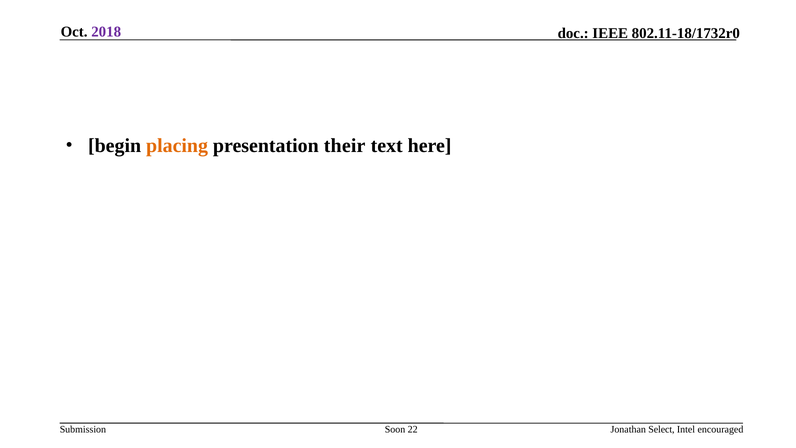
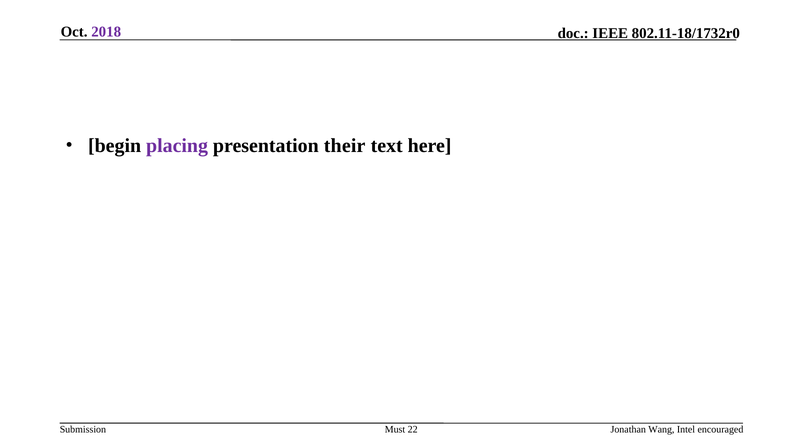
placing colour: orange -> purple
Soon: Soon -> Must
Select: Select -> Wang
